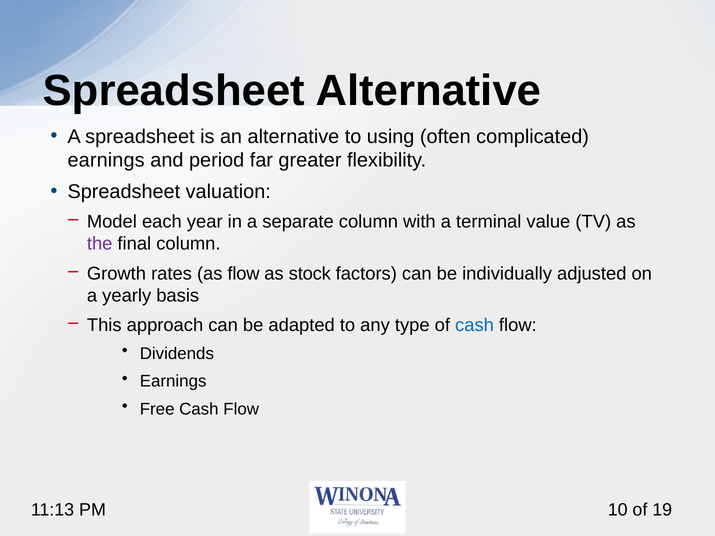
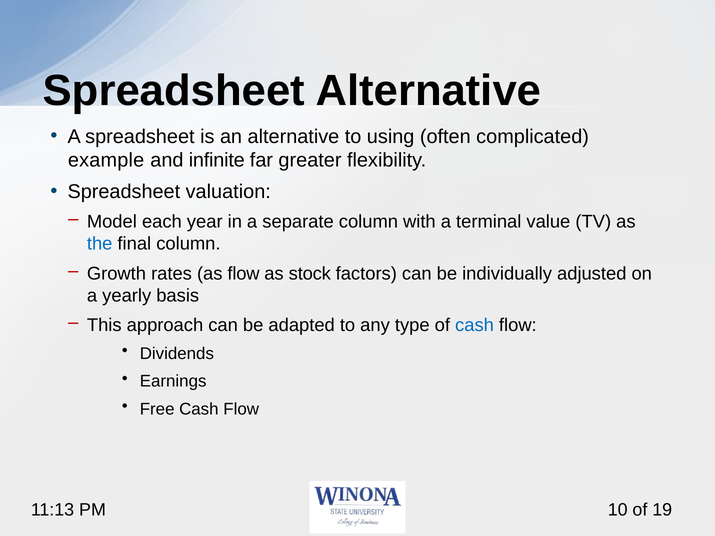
earnings at (106, 160): earnings -> example
period: period -> infinite
the colour: purple -> blue
